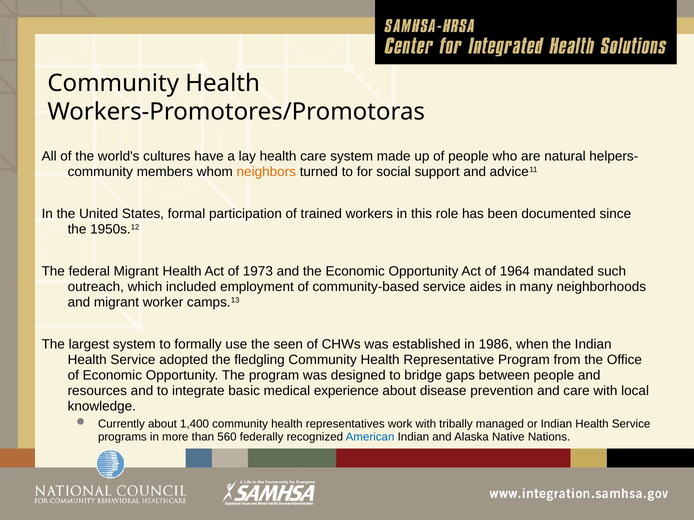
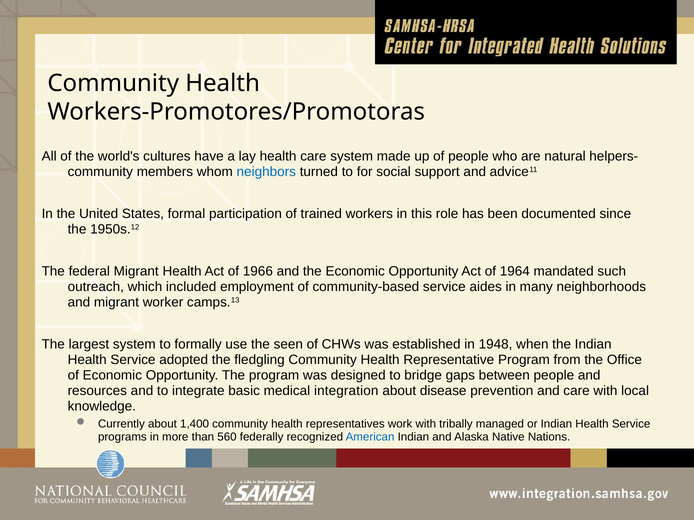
neighbors colour: orange -> blue
1973: 1973 -> 1966
1986: 1986 -> 1948
experience: experience -> integration
